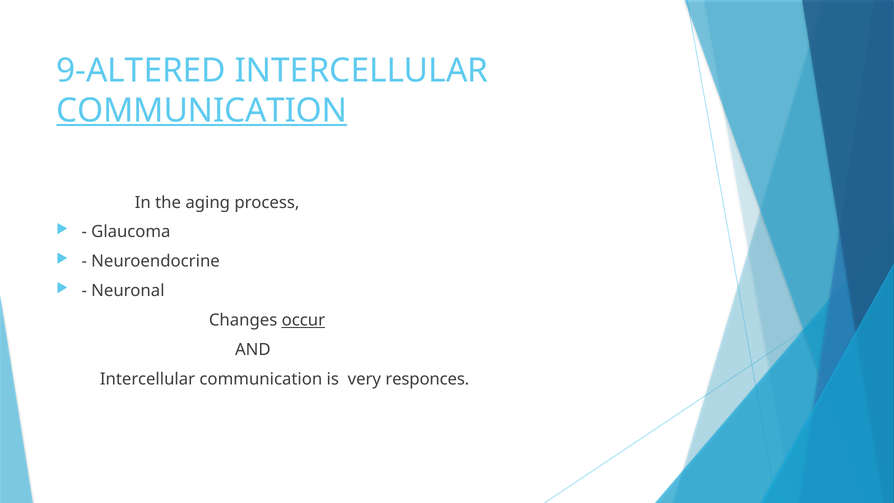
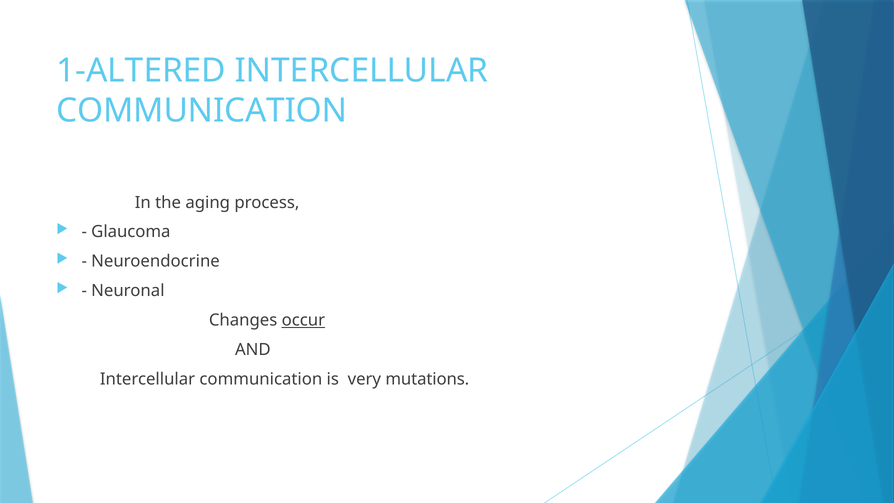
9-ALTERED: 9-ALTERED -> 1-ALTERED
COMMUNICATION at (202, 111) underline: present -> none
responces: responces -> mutations
